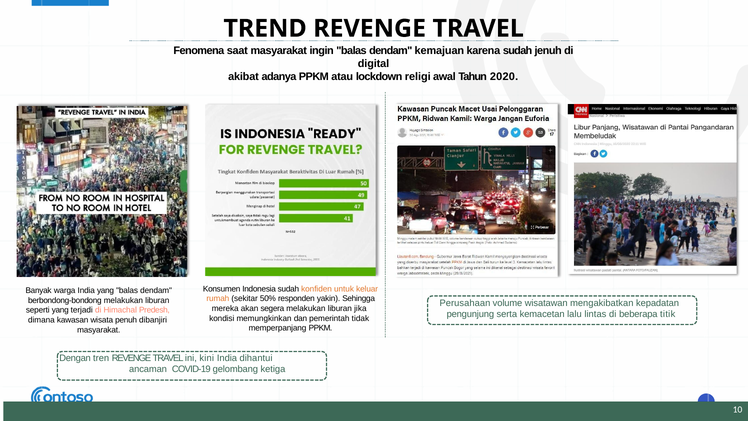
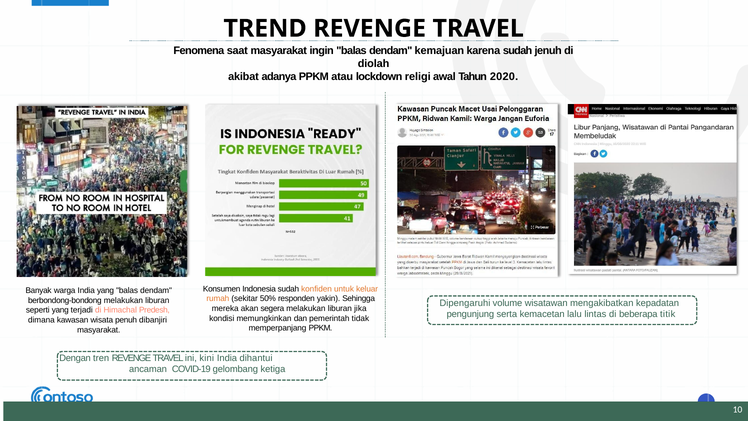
digital: digital -> diolah
Perusahaan: Perusahaan -> Dipengaruhi
